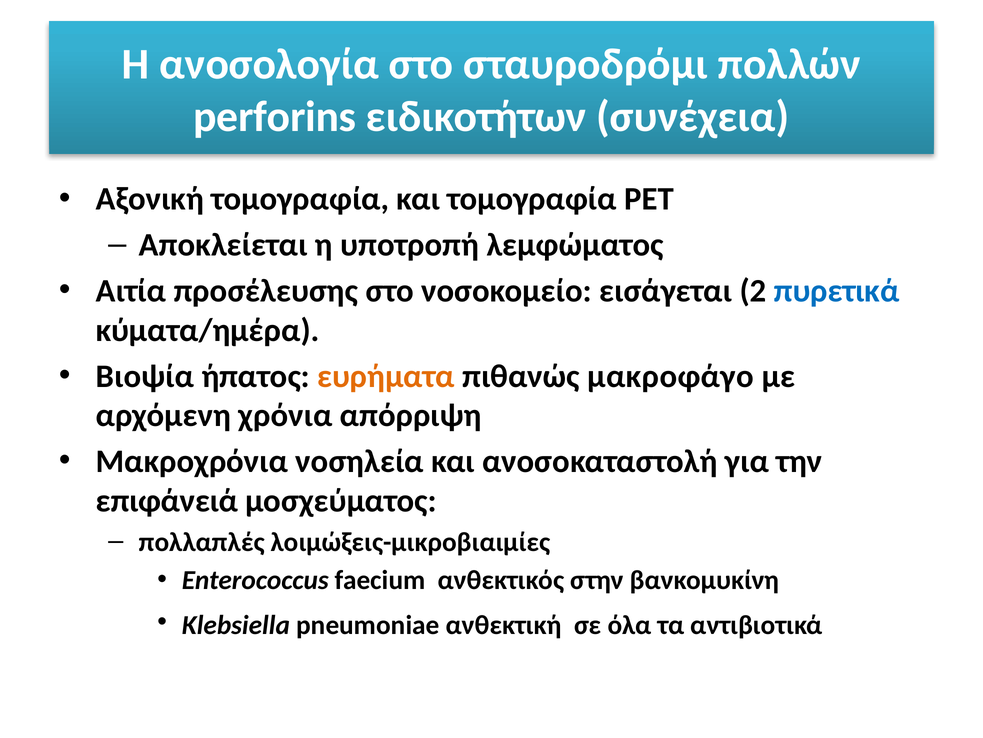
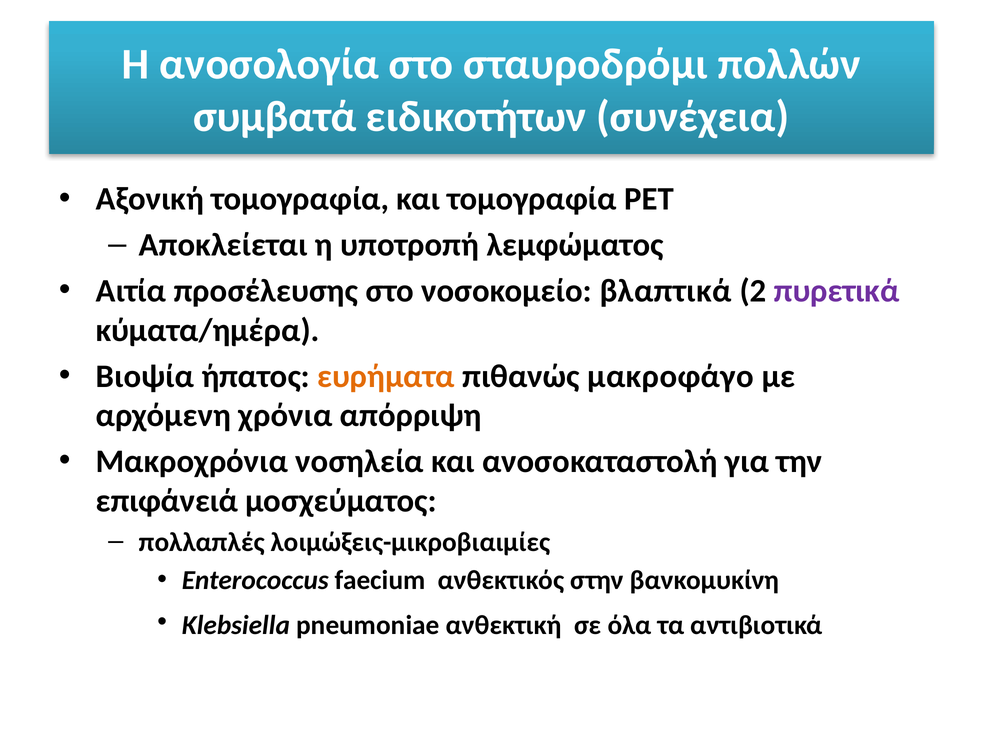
perforins: perforins -> συμβατά
εισάγεται: εισάγεται -> βλαπτικά
πυρετικά colour: blue -> purple
